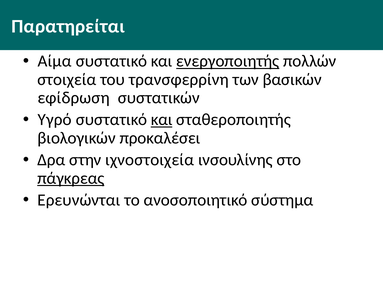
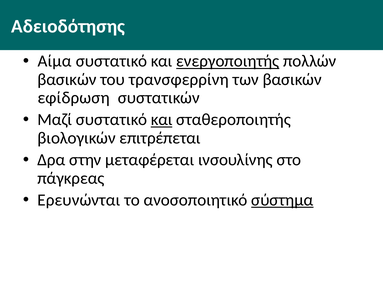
Παρατηρείται: Παρατηρείται -> Αδειοδότησης
στοιχεία at (67, 80): στοιχεία -> βασικών
Υγρό: Υγρό -> Μαζί
προκαλέσει: προκαλέσει -> επιτρέπεται
ιχνοστοιχεία: ιχνοστοιχεία -> μεταφέρεται
πάγκρεας underline: present -> none
σύστημα underline: none -> present
